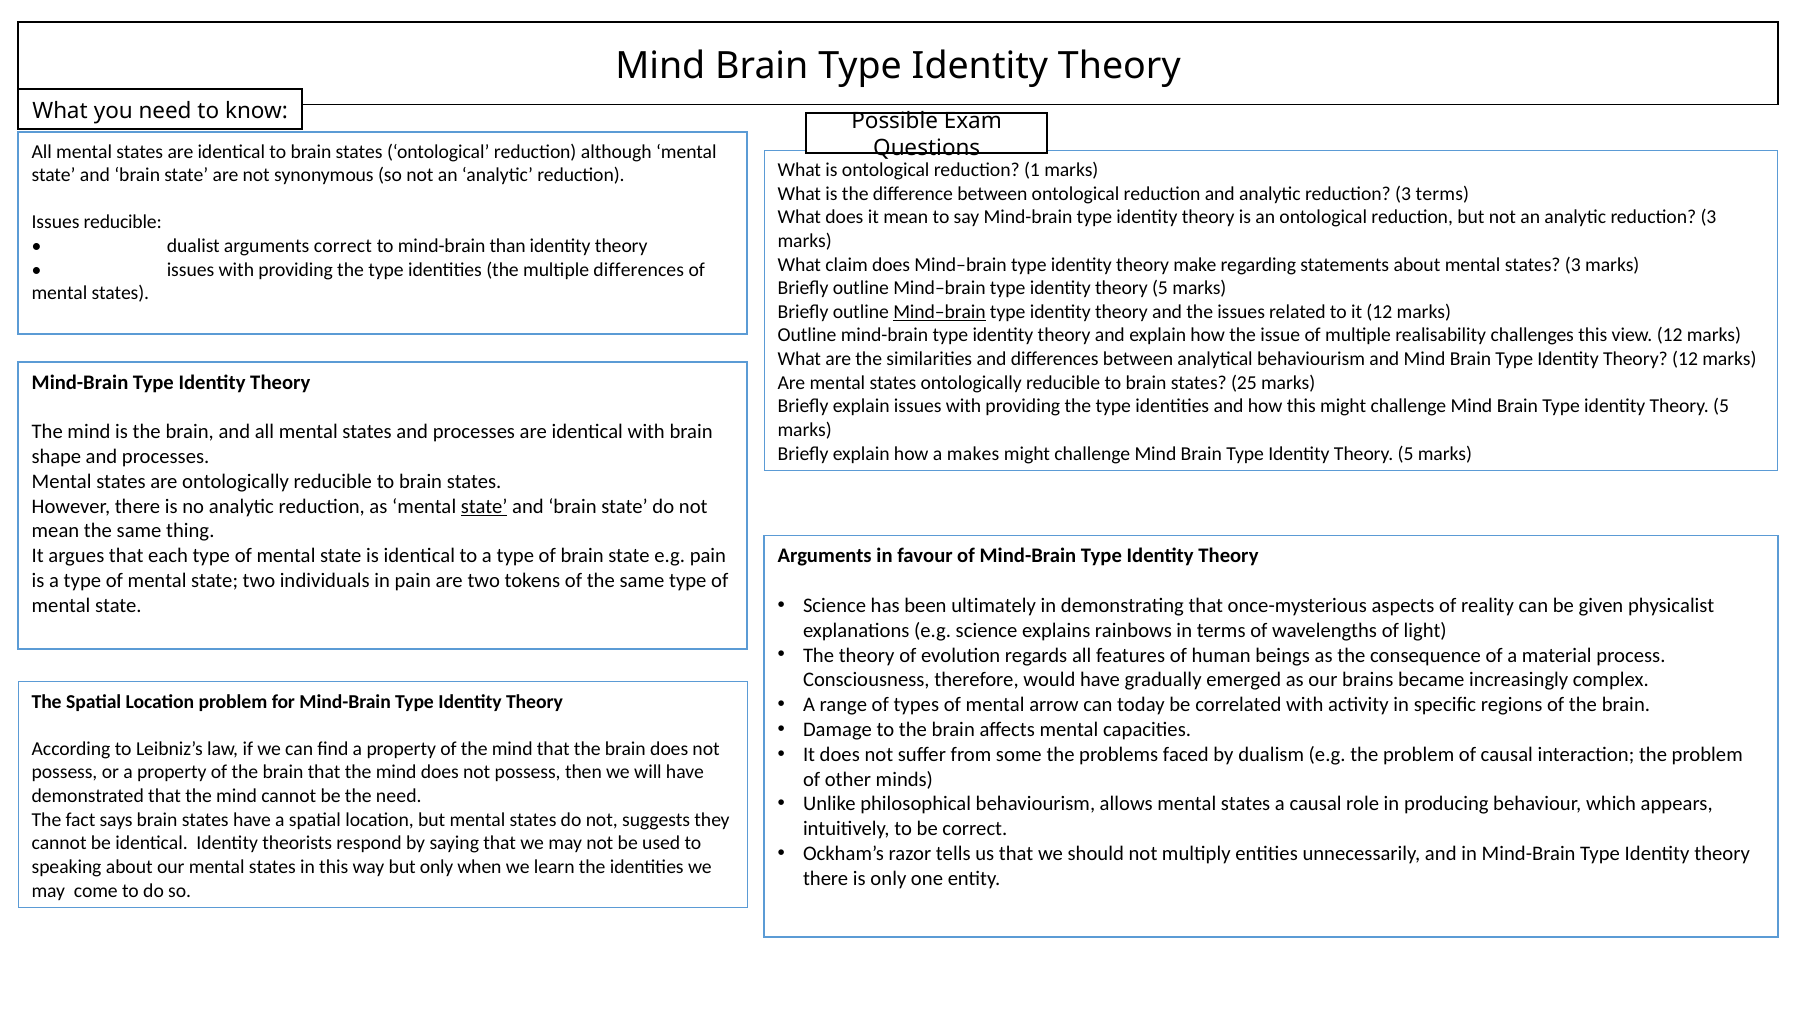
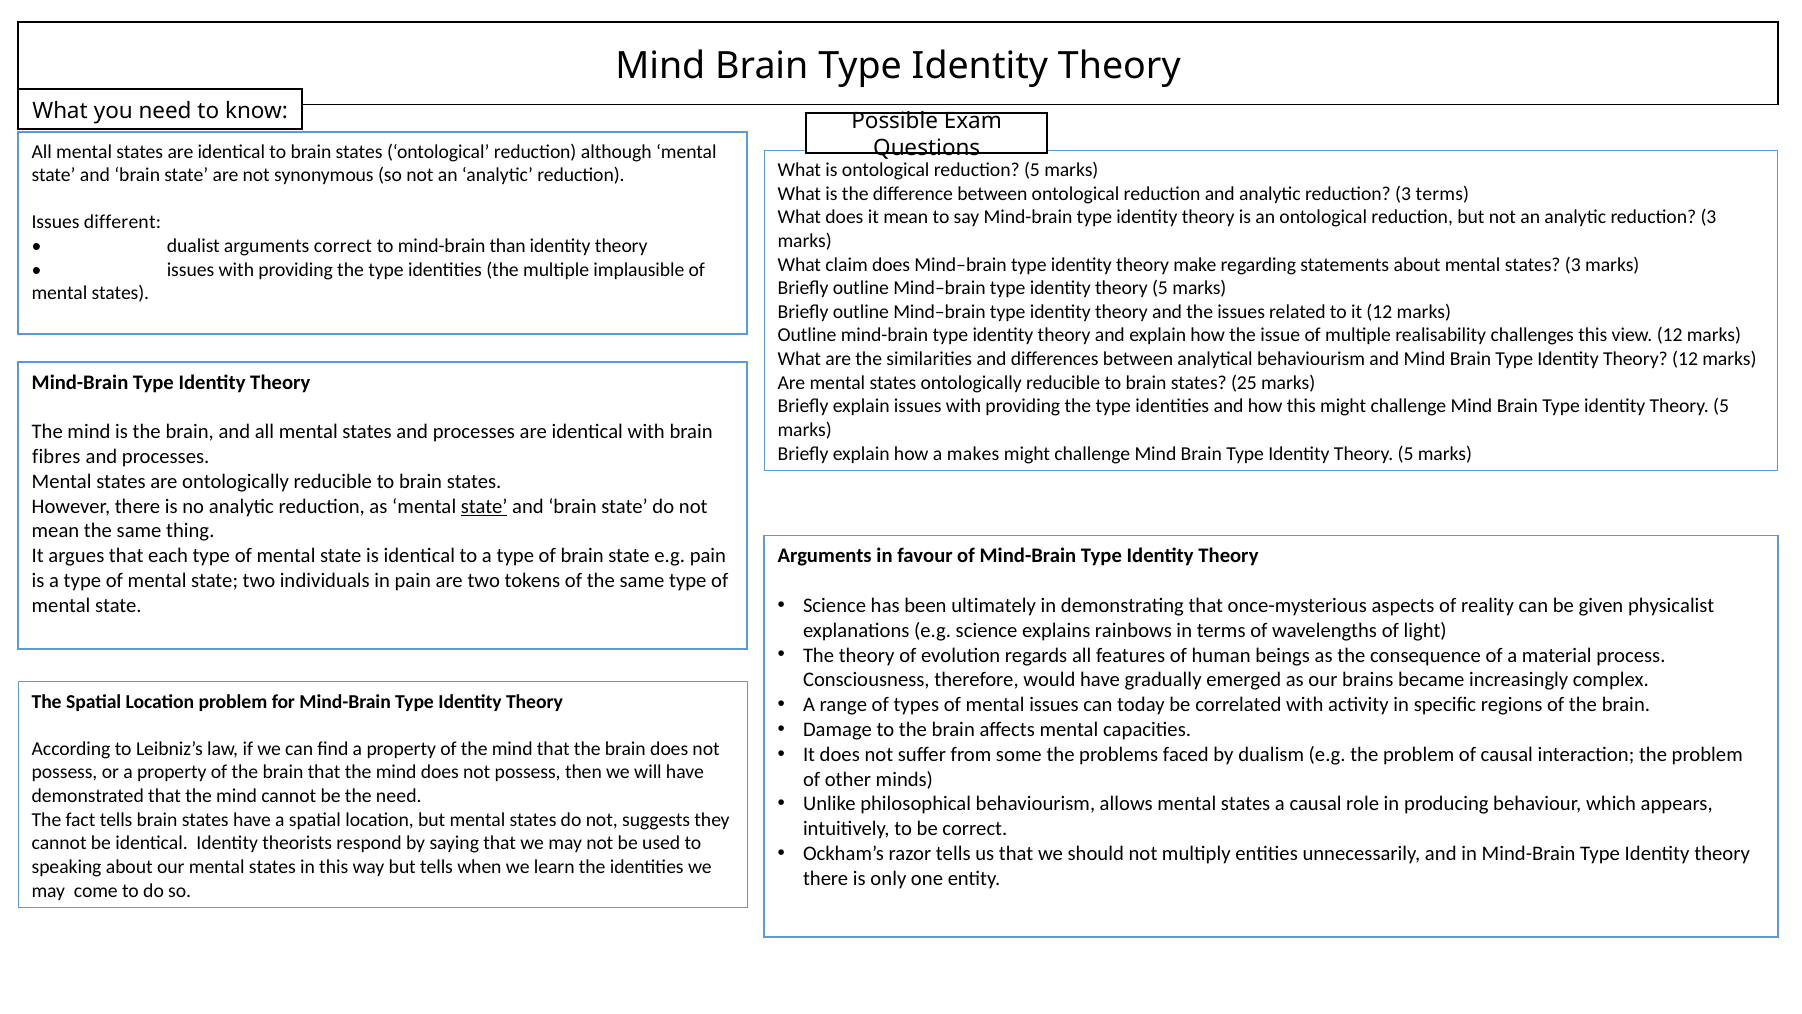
reduction 1: 1 -> 5
Issues reducible: reducible -> different
multiple differences: differences -> implausible
Mind–brain at (939, 312) underline: present -> none
shape: shape -> fibres
mental arrow: arrow -> issues
fact says: says -> tells
but only: only -> tells
